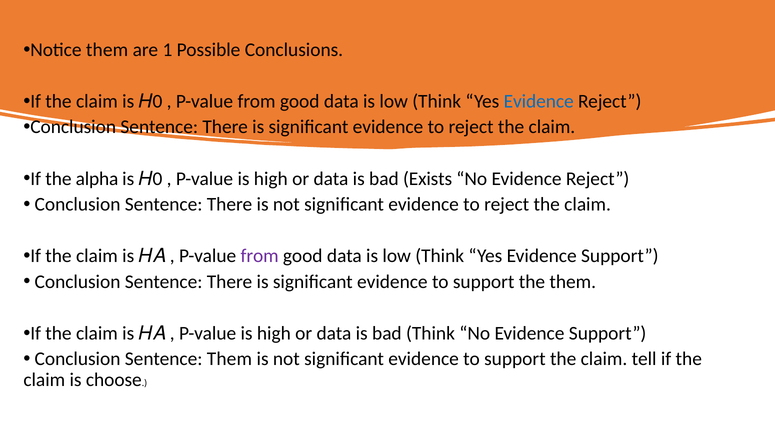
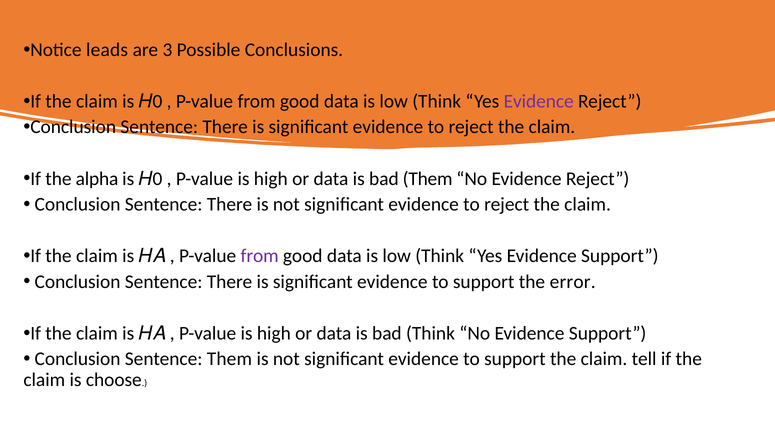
Notice them: them -> leads
1: 1 -> 3
Evidence at (539, 101) colour: blue -> purple
bad Exists: Exists -> Them
the them: them -> error
